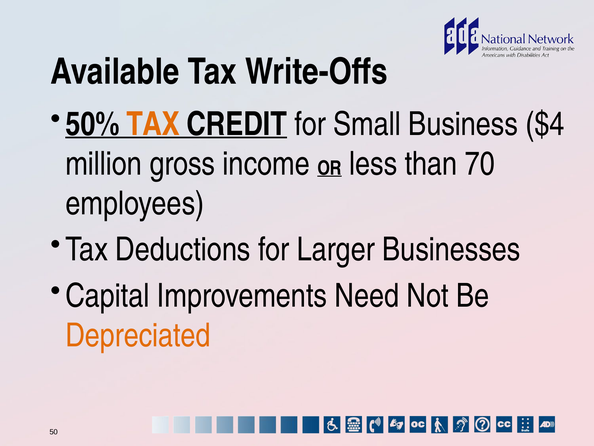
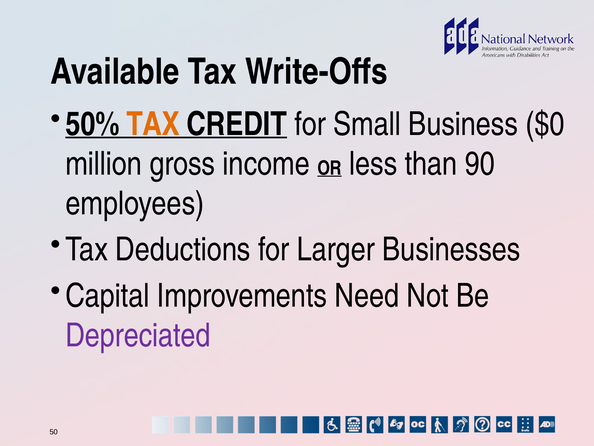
$4: $4 -> $0
70: 70 -> 90
Depreciated colour: orange -> purple
